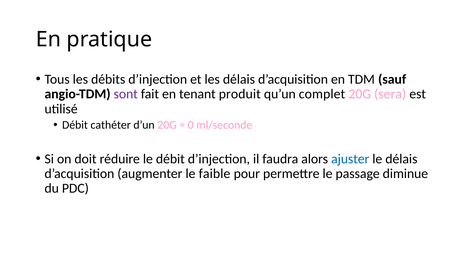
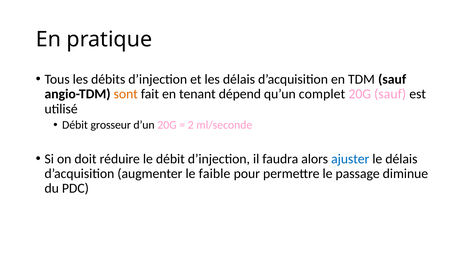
sont colour: purple -> orange
produit: produit -> dépend
20G sera: sera -> sauf
cathéter: cathéter -> grosseur
0: 0 -> 2
